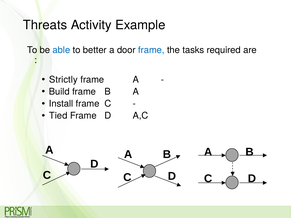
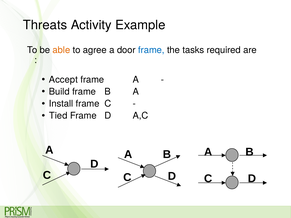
able colour: blue -> orange
better: better -> agree
Strictly: Strictly -> Accept
